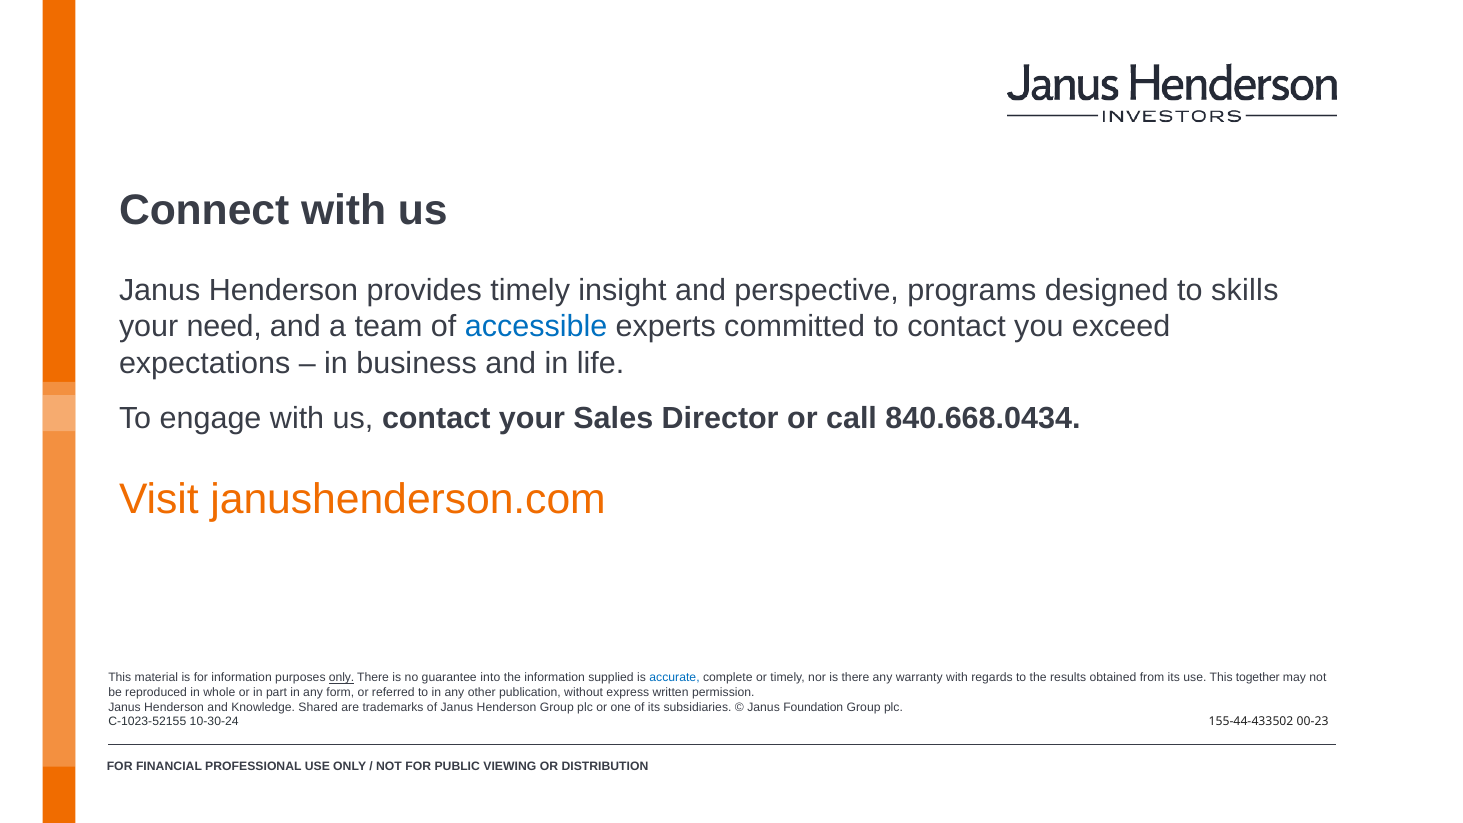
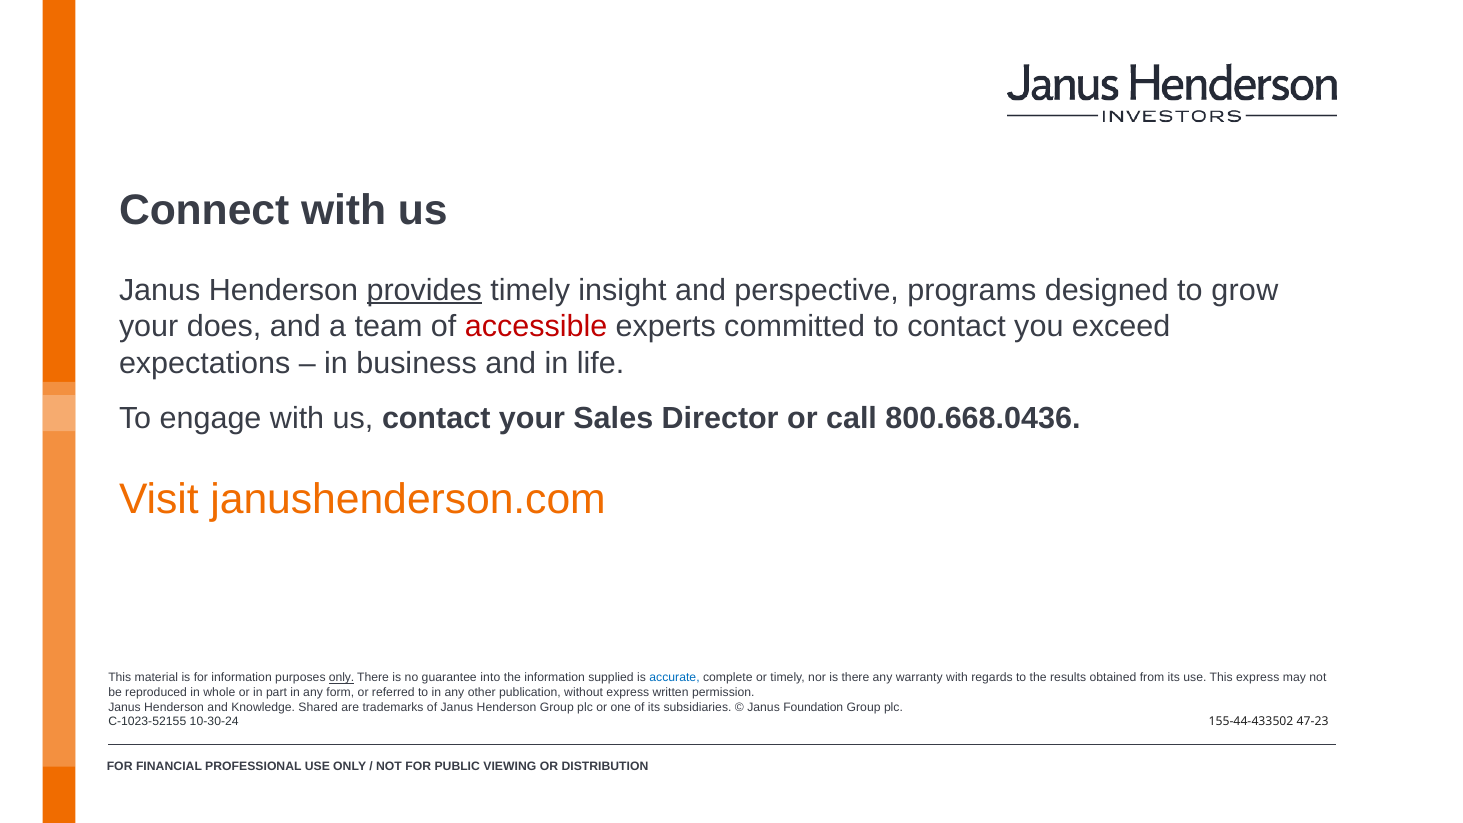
provides underline: none -> present
skills: skills -> grow
need: need -> does
accessible colour: blue -> red
840.668.0434: 840.668.0434 -> 800.668.0436
This together: together -> express
00-23: 00-23 -> 47-23
